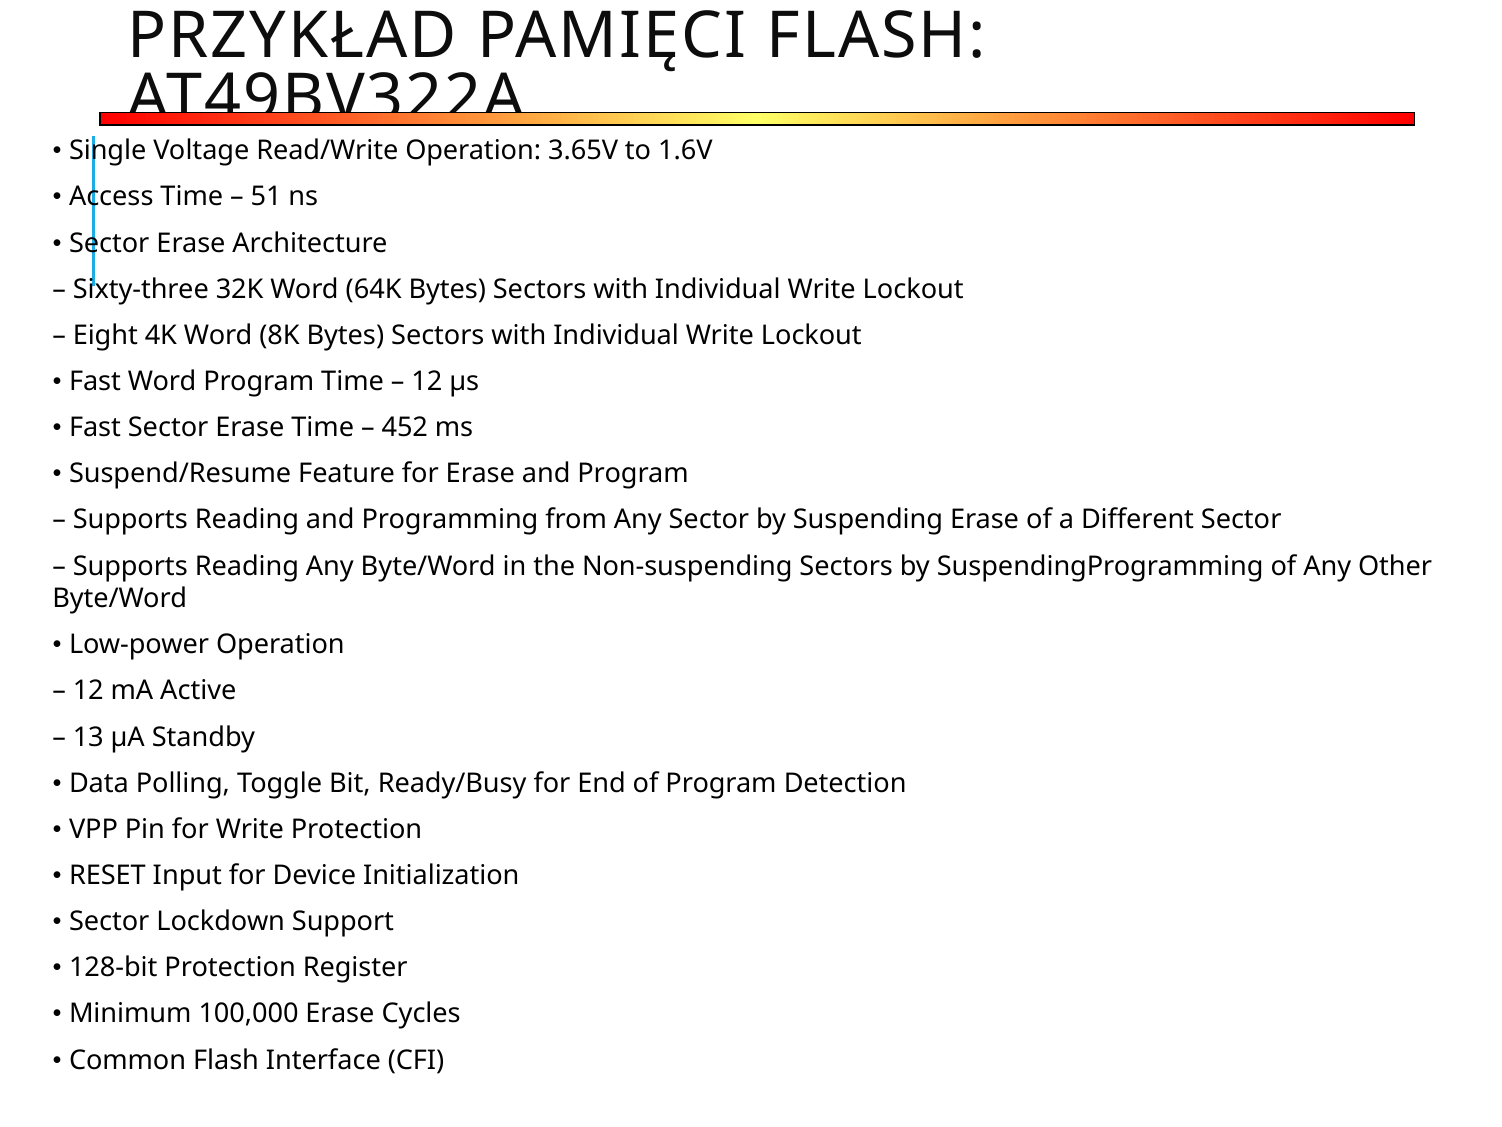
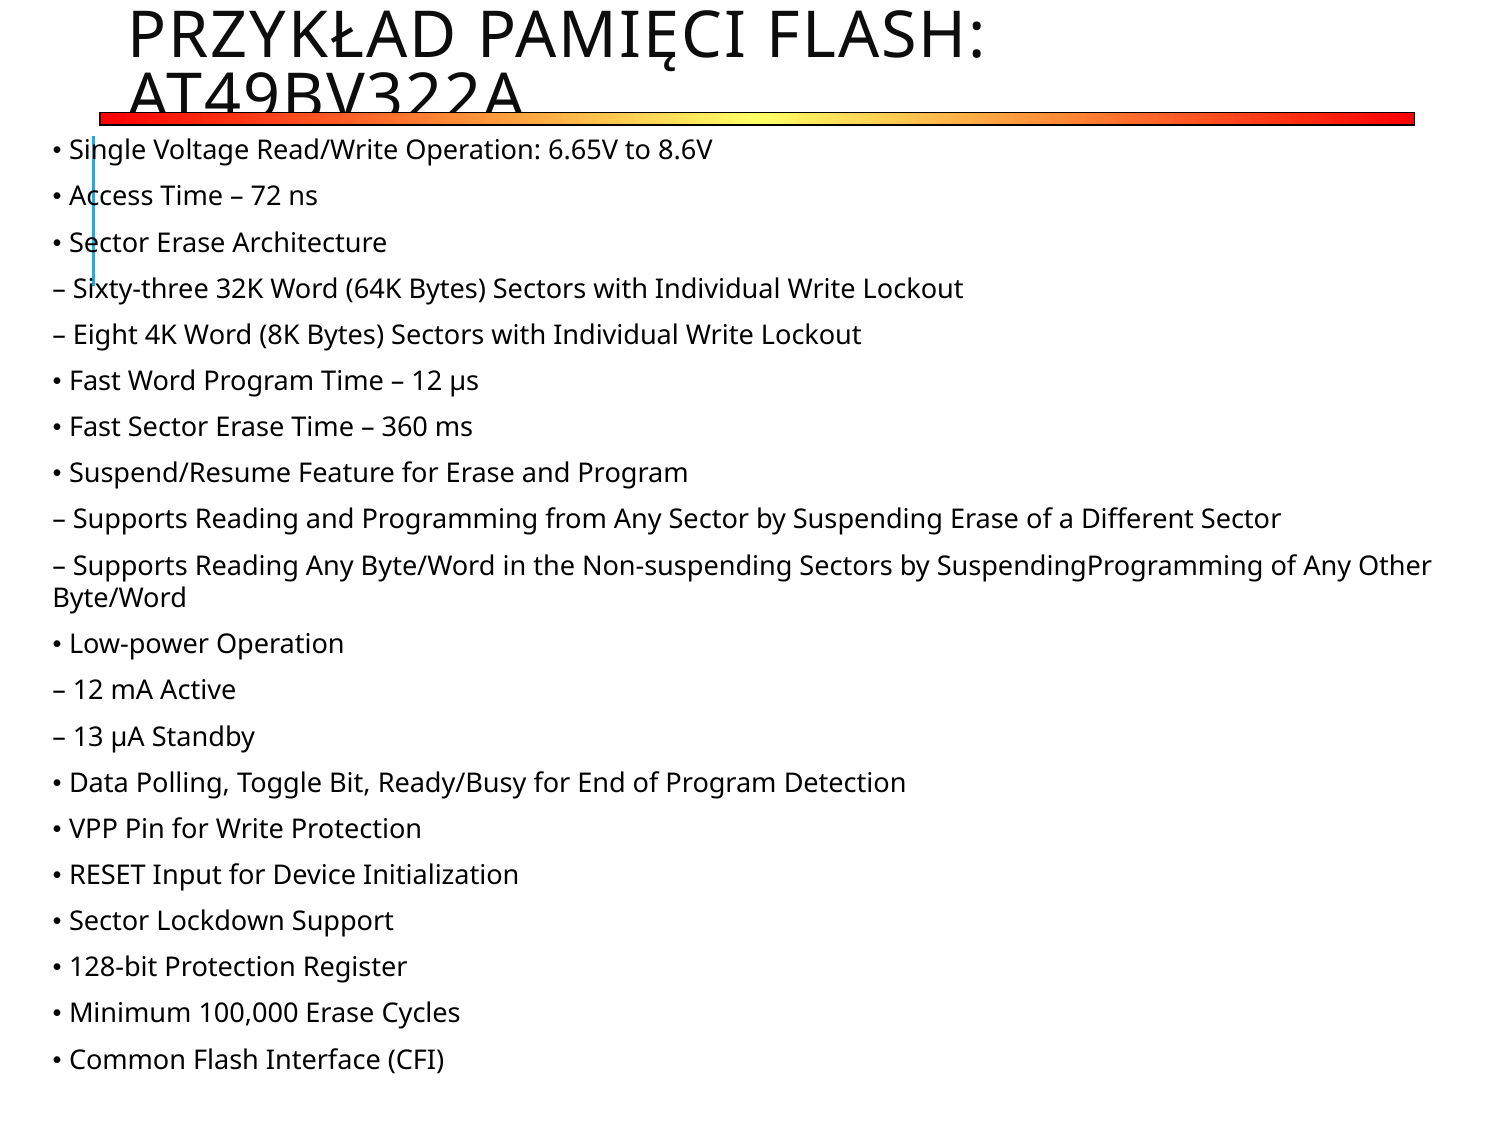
3.65V: 3.65V -> 6.65V
1.6V: 1.6V -> 8.6V
51: 51 -> 72
452: 452 -> 360
